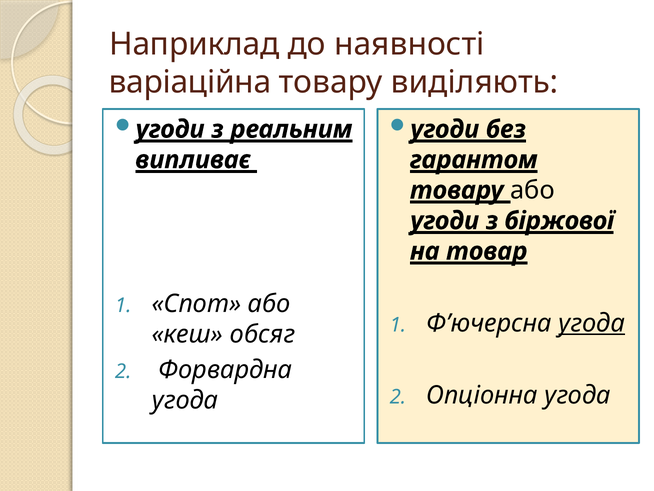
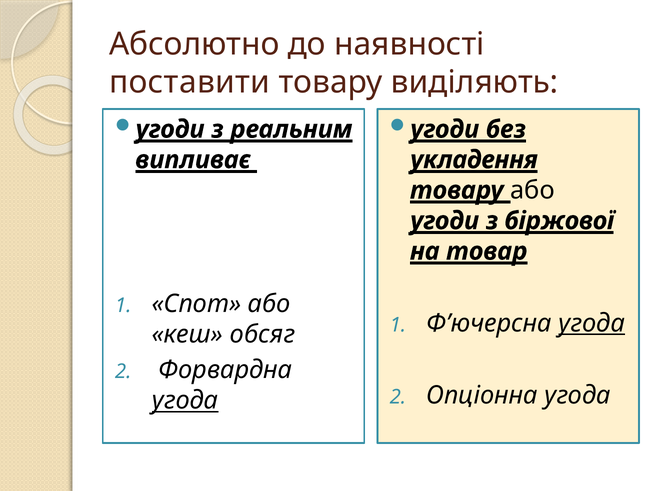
Наприклад: Наприклад -> Абсолютно
варіаційна: варіаційна -> поставити
гарантом: гарантом -> укладення
угода at (185, 400) underline: none -> present
